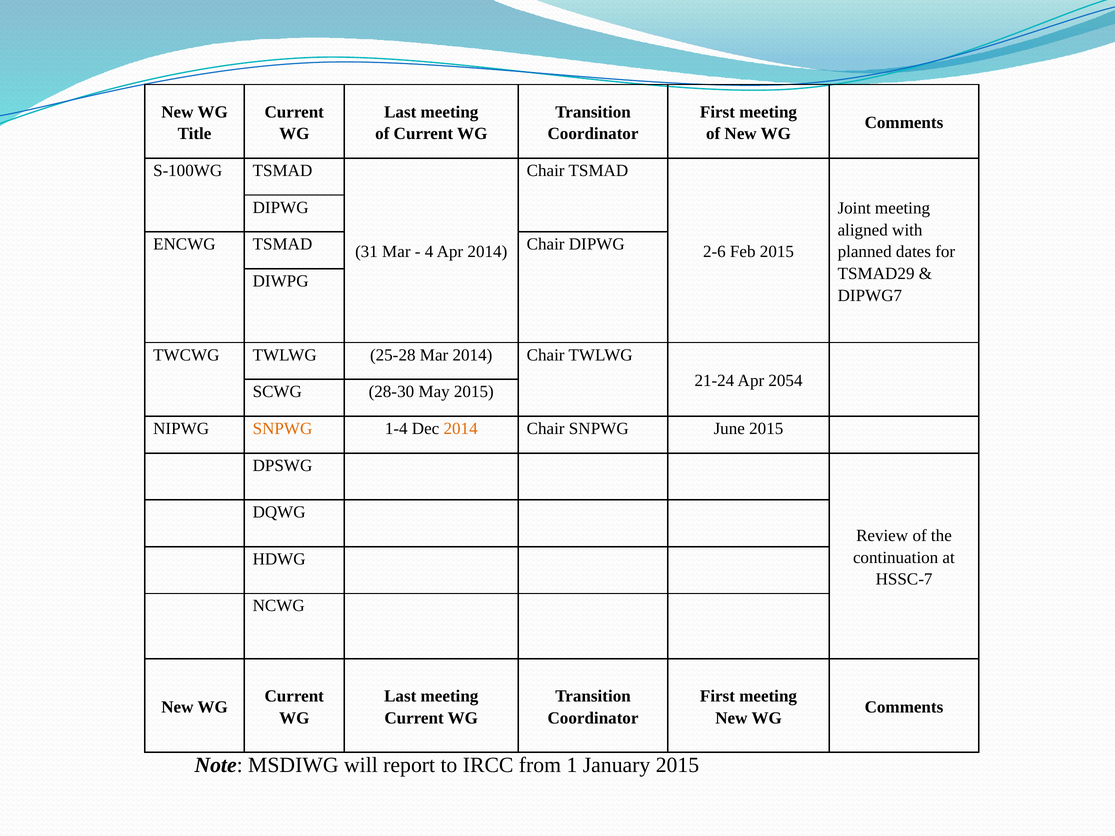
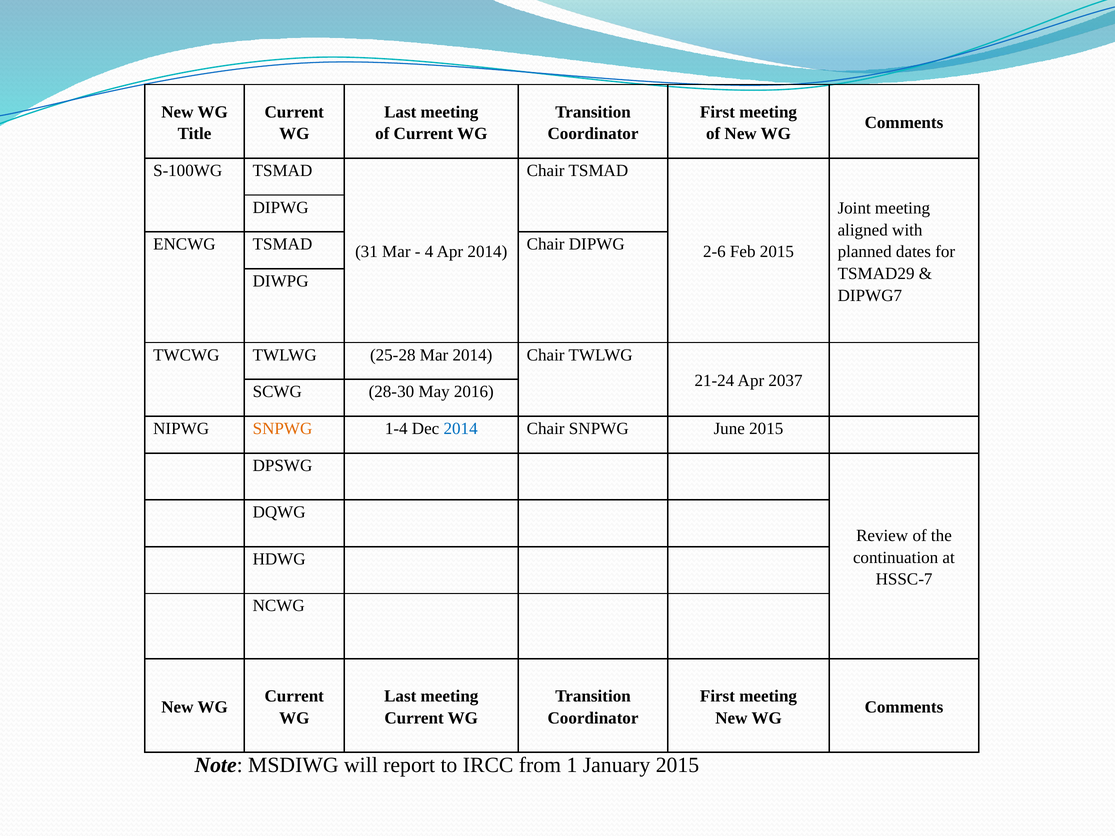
2054: 2054 -> 2037
May 2015: 2015 -> 2016
2014 at (461, 429) colour: orange -> blue
